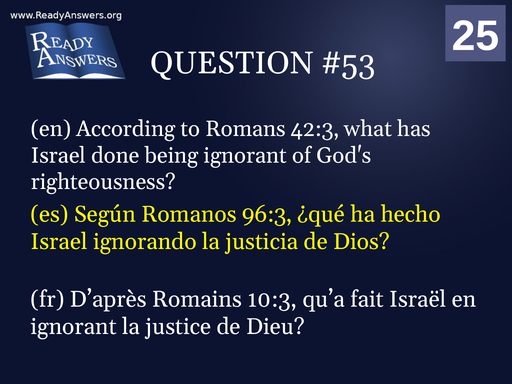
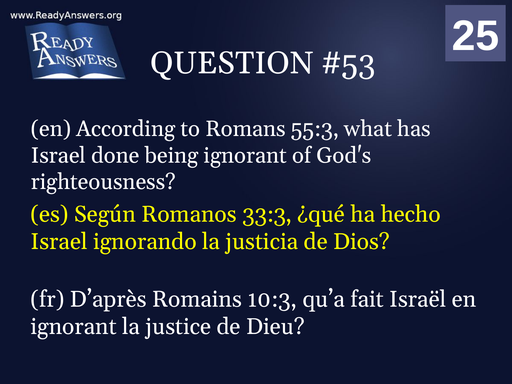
42:3: 42:3 -> 55:3
96:3: 96:3 -> 33:3
